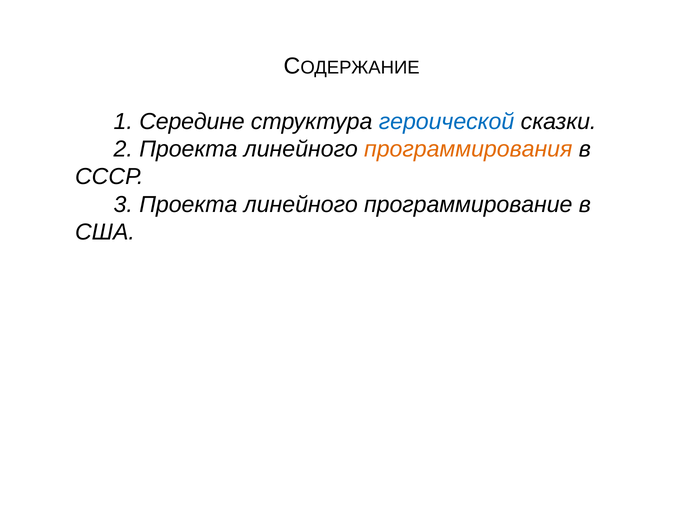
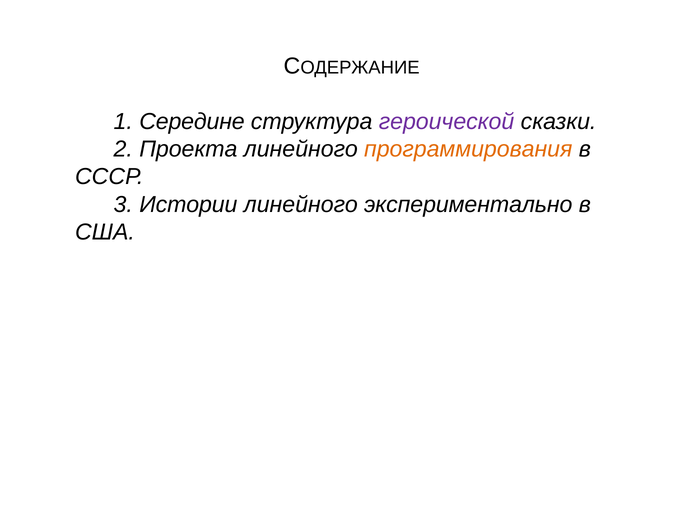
героической colour: blue -> purple
3 Проекта: Проекта -> Истории
программирование: программирование -> экспериментально
